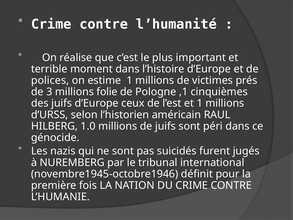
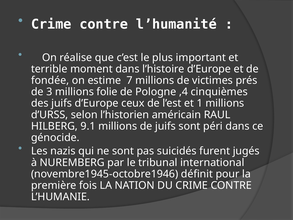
polices: polices -> fondée
estime 1: 1 -> 7
,1: ,1 -> ,4
1.0: 1.0 -> 9.1
